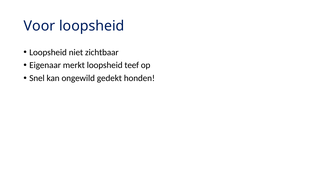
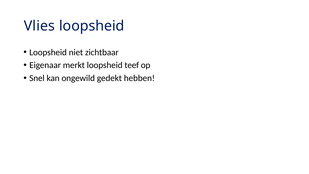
Voor: Voor -> Vlies
honden: honden -> hebben
